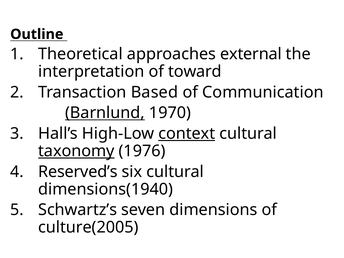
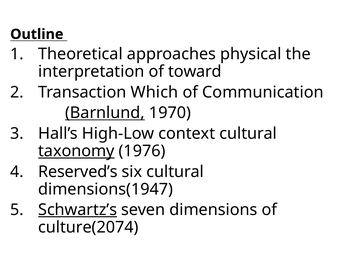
external: external -> physical
Based: Based -> Which
context underline: present -> none
dimensions(1940: dimensions(1940 -> dimensions(1947
Schwartz’s underline: none -> present
culture(2005: culture(2005 -> culture(2074
